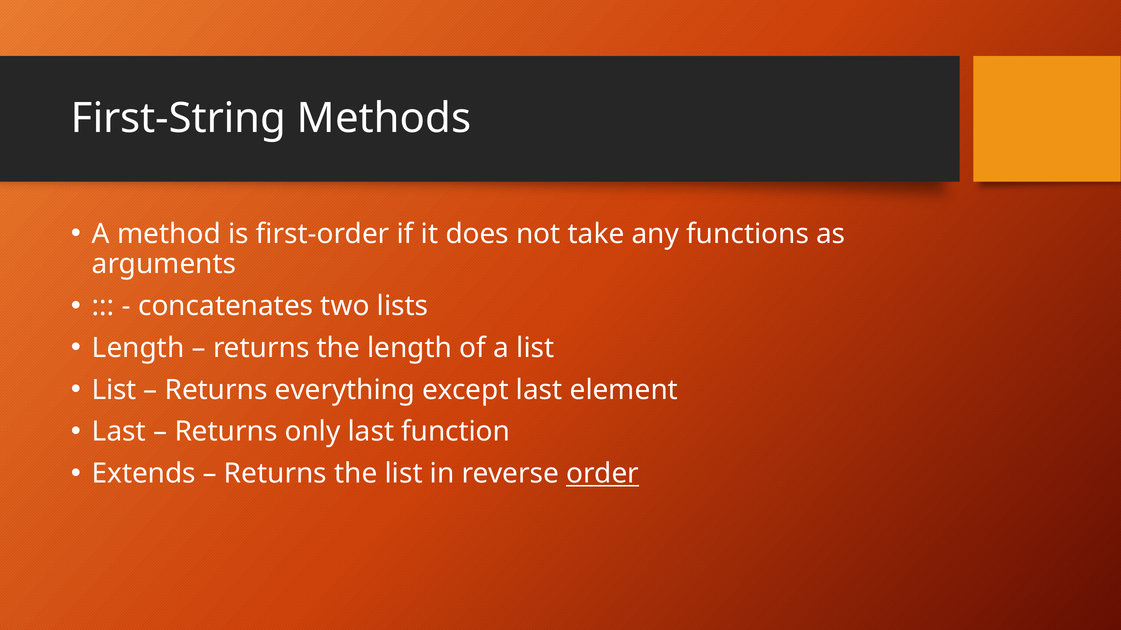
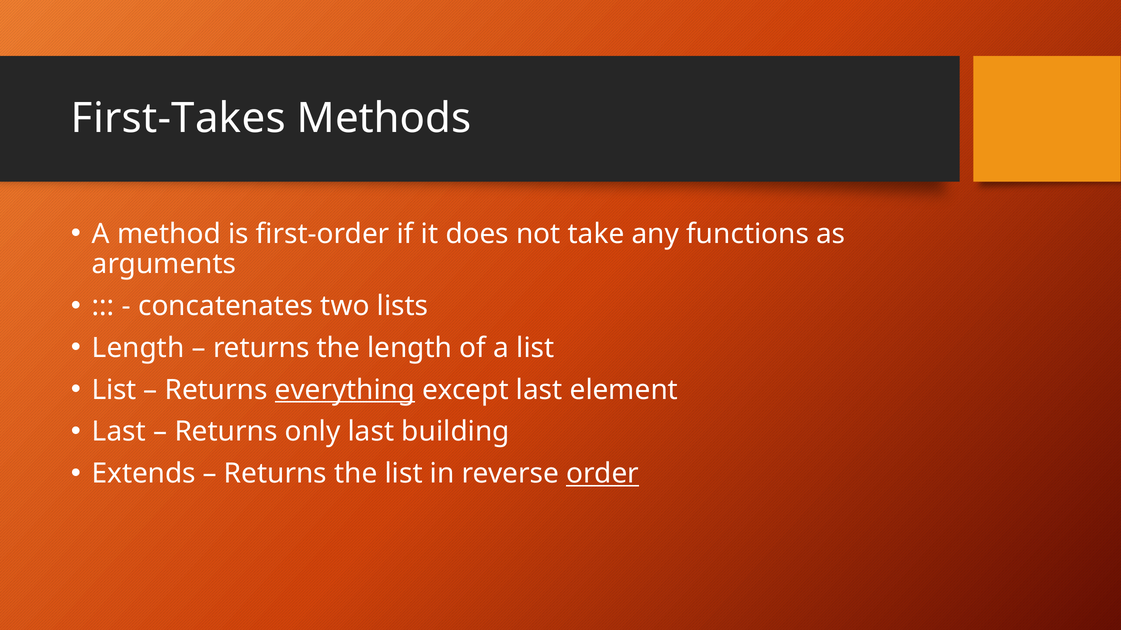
First-String: First-String -> First-Takes
everything underline: none -> present
function: function -> building
